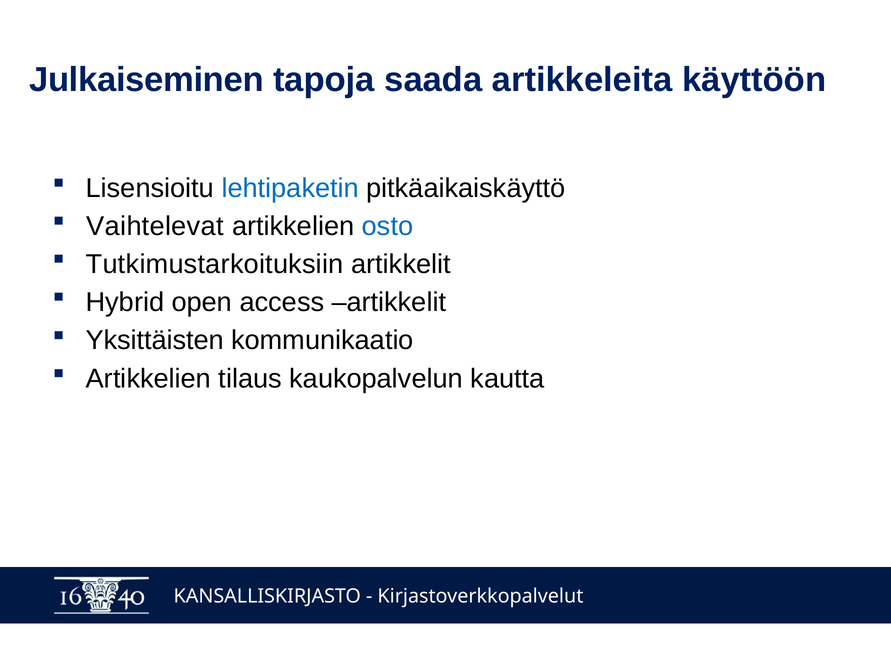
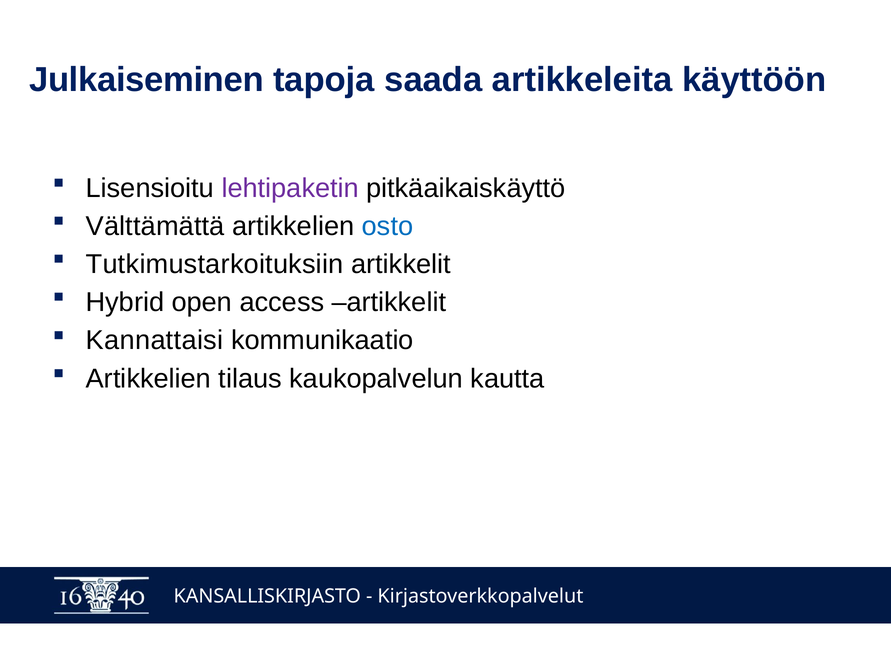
lehtipaketin colour: blue -> purple
Vaihtelevat: Vaihtelevat -> Välttämättä
Yksittäisten: Yksittäisten -> Kannattaisi
